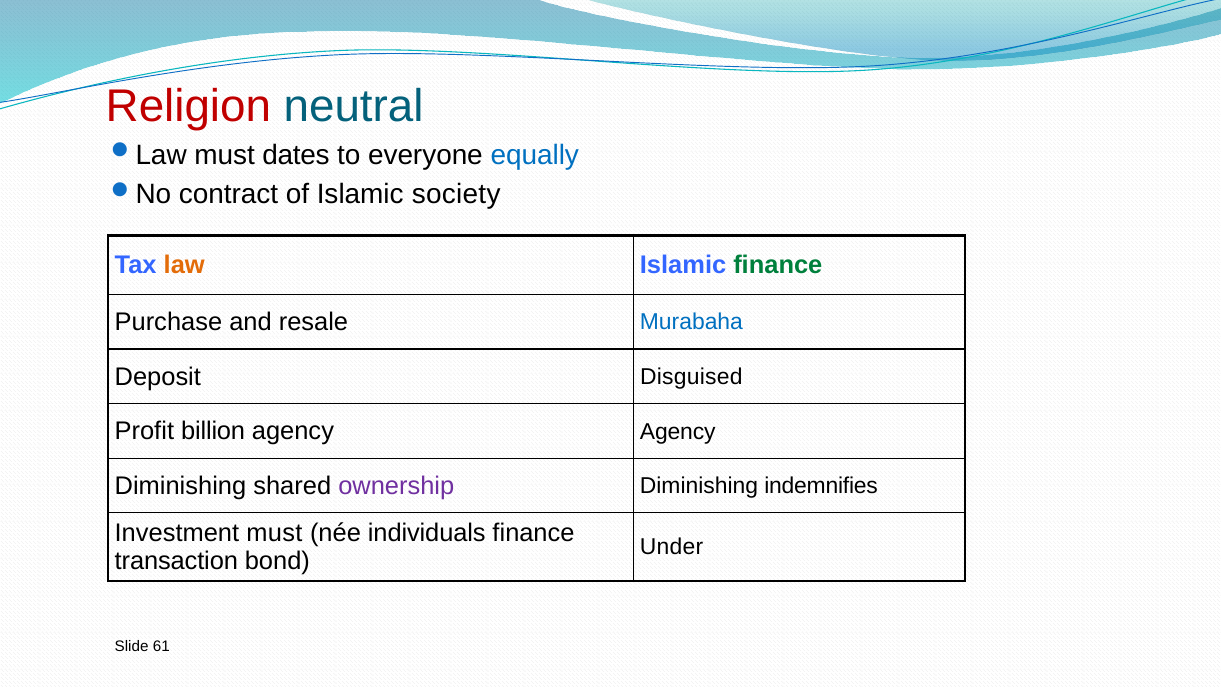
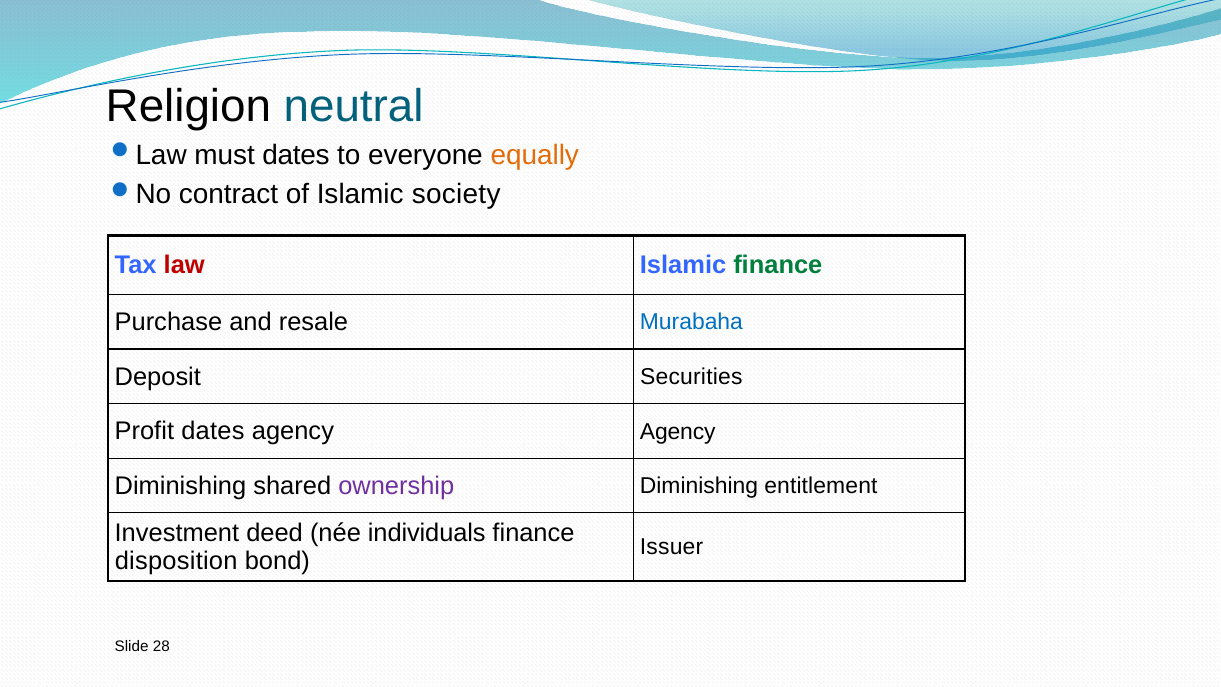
Religion colour: red -> black
equally colour: blue -> orange
law colour: orange -> red
Disguised: Disguised -> Securities
Profit billion: billion -> dates
indemnifies: indemnifies -> entitlement
Investment must: must -> deed
Under: Under -> Issuer
transaction: transaction -> disposition
61: 61 -> 28
